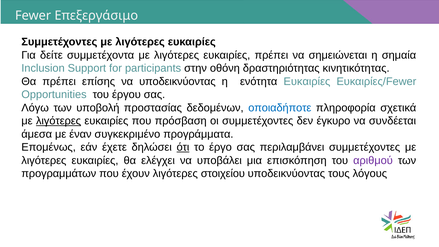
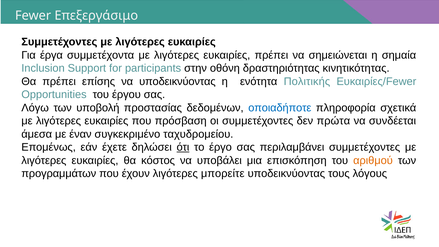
δείτε: δείτε -> έργα
ενότητα Ευκαιρίες: Ευκαιρίες -> Πολιτικής
λιγότερες at (59, 121) underline: present -> none
έγκυρο: έγκυρο -> πρώτα
προγράμματα: προγράμματα -> ταχυδρομείου
ελέγχει: ελέγχει -> κόστος
αριθμού colour: purple -> orange
στοιχείου: στοιχείου -> μπορείτε
